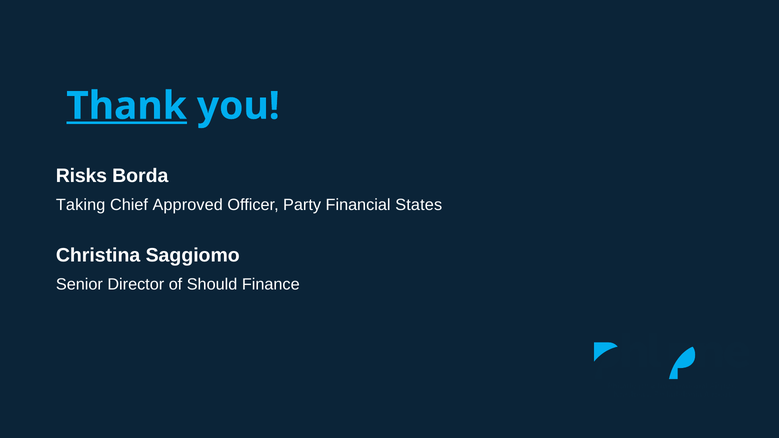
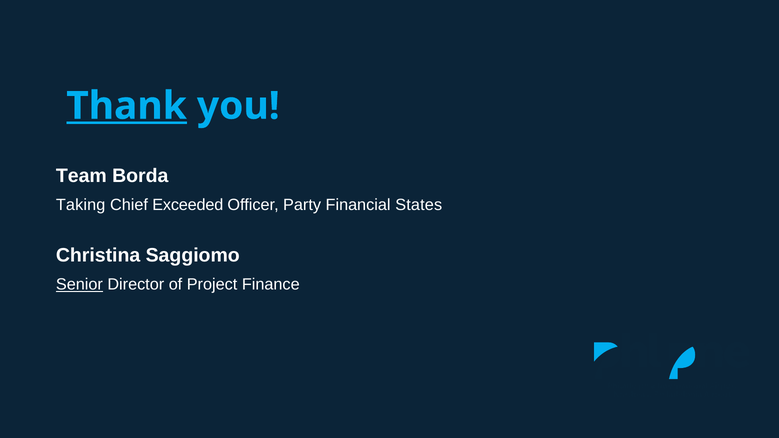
Risks: Risks -> Team
Approved: Approved -> Exceeded
Senior underline: none -> present
Should: Should -> Project
